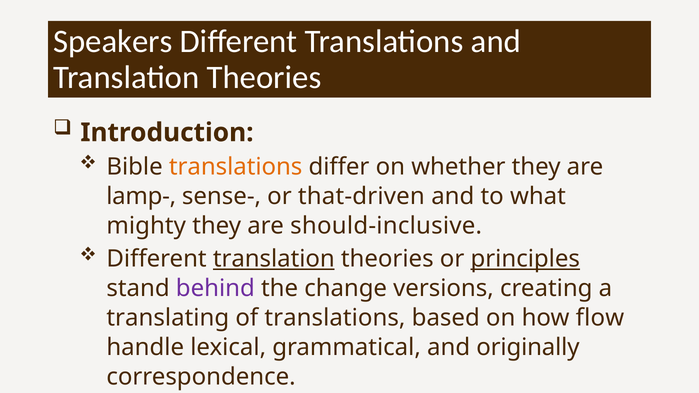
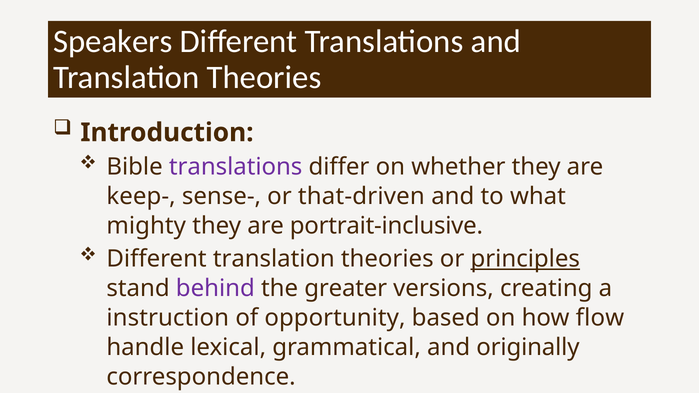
translations at (236, 167) colour: orange -> purple
lamp-: lamp- -> keep-
should-inclusive: should-inclusive -> portrait-inclusive
translation at (274, 259) underline: present -> none
change: change -> greater
translating: translating -> instruction
of translations: translations -> opportunity
